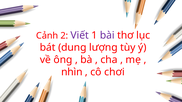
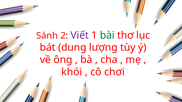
Cảnh: Cảnh -> Sánh
bài colour: purple -> green
nhìn: nhìn -> khói
